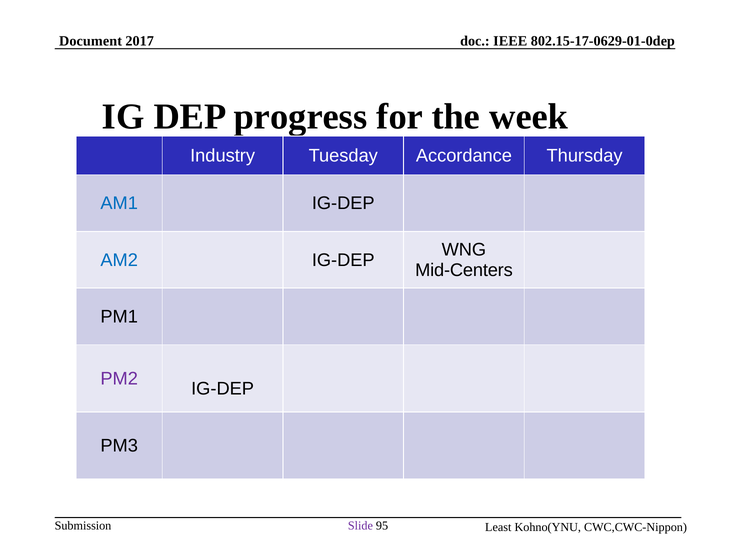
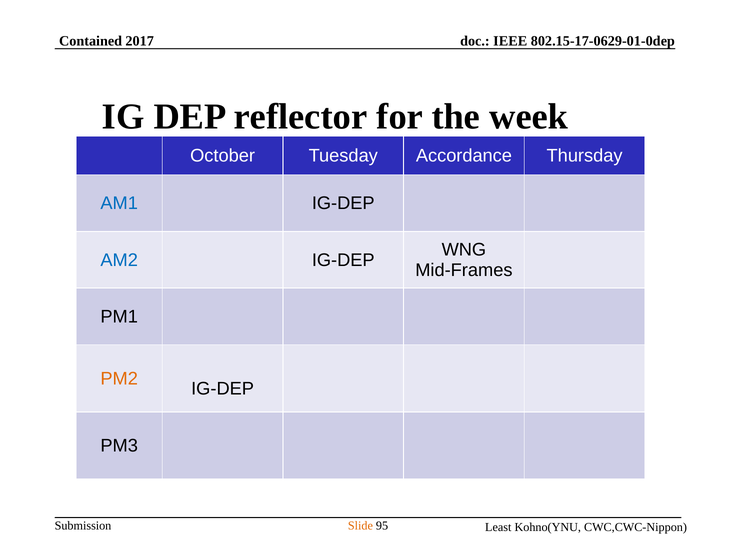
Document: Document -> Contained
progress: progress -> reflector
Industry: Industry -> October
Mid-Centers: Mid-Centers -> Mid-Frames
PM2 colour: purple -> orange
Slide colour: purple -> orange
